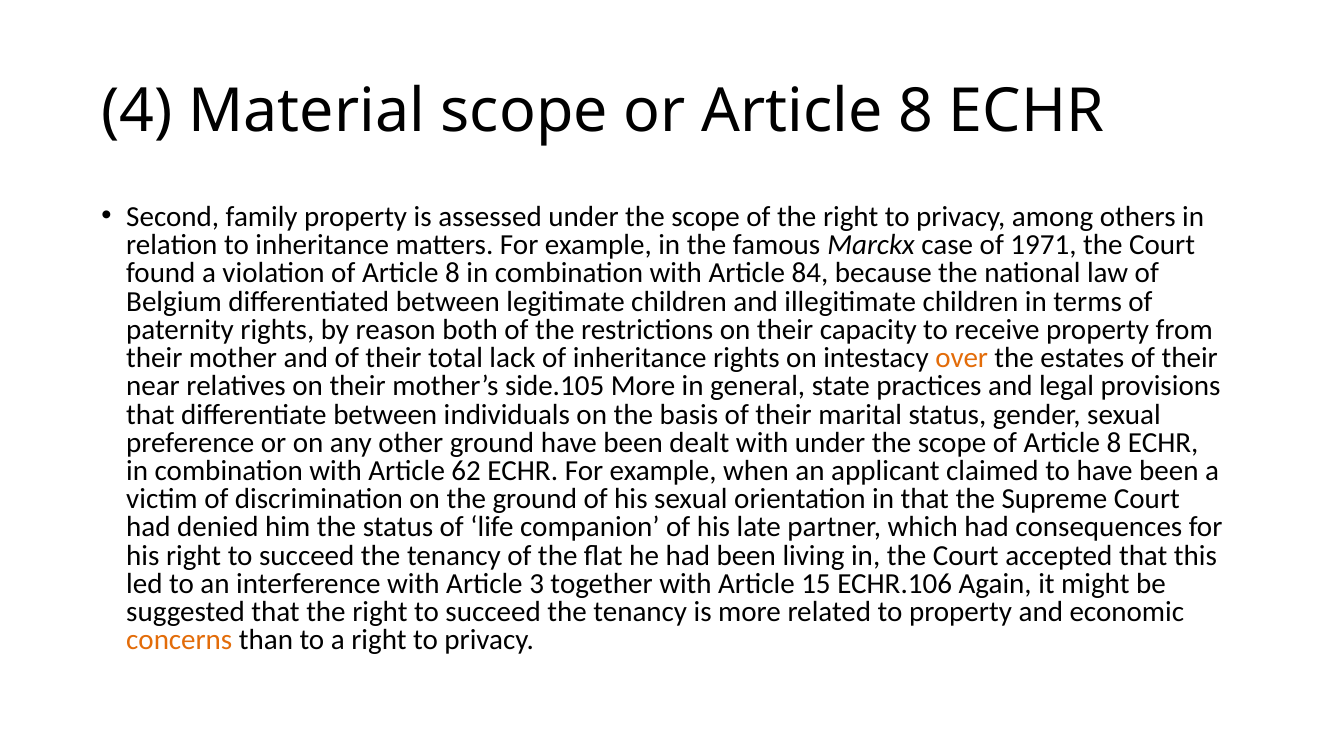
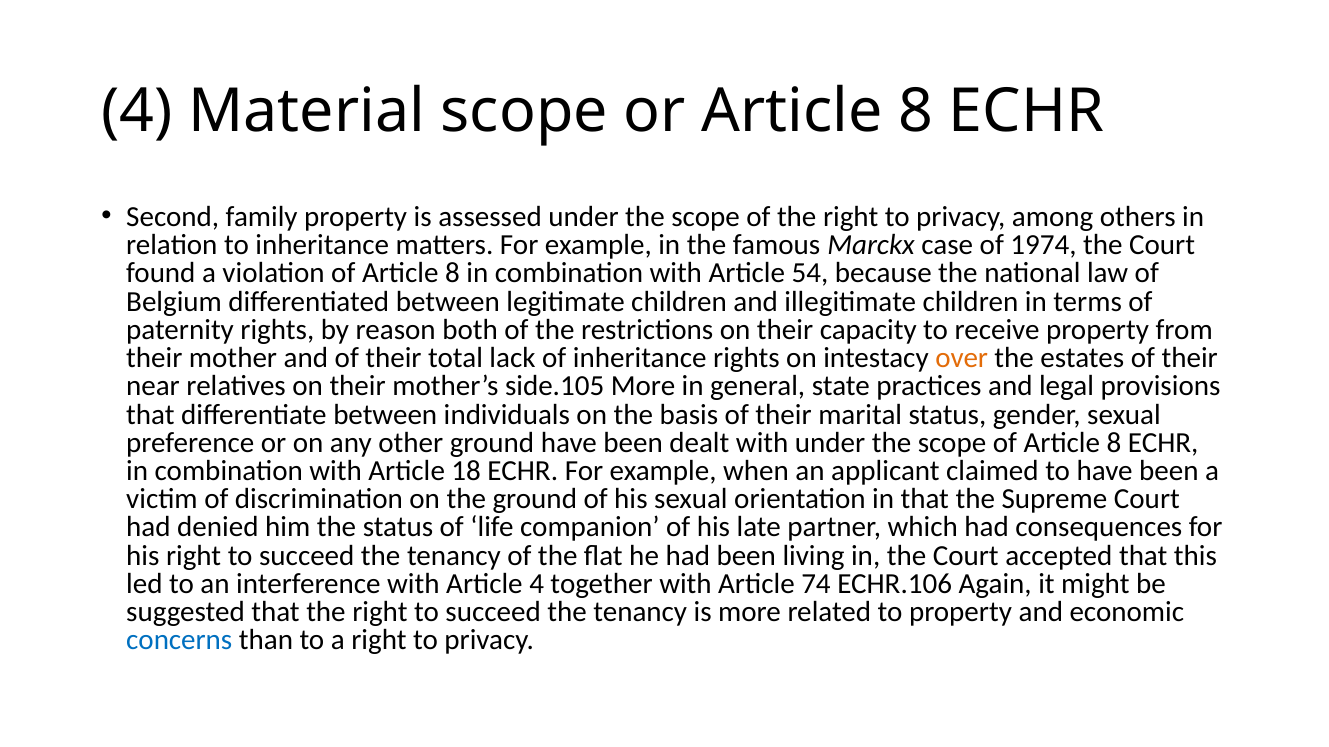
1971: 1971 -> 1974
84: 84 -> 54
62: 62 -> 18
Article 3: 3 -> 4
15: 15 -> 74
concerns colour: orange -> blue
